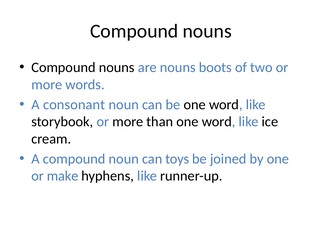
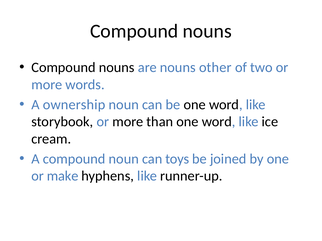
boots: boots -> other
consonant: consonant -> ownership
